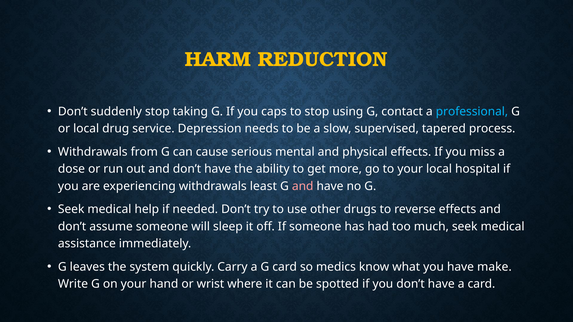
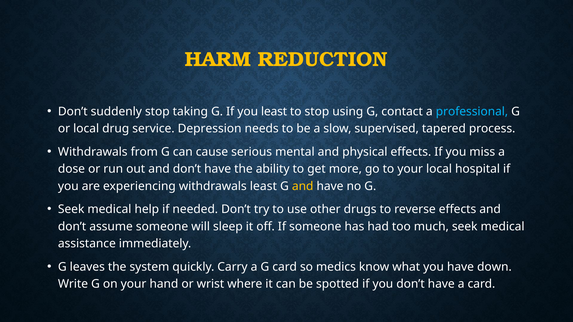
you caps: caps -> least
and at (303, 186) colour: pink -> yellow
make: make -> down
